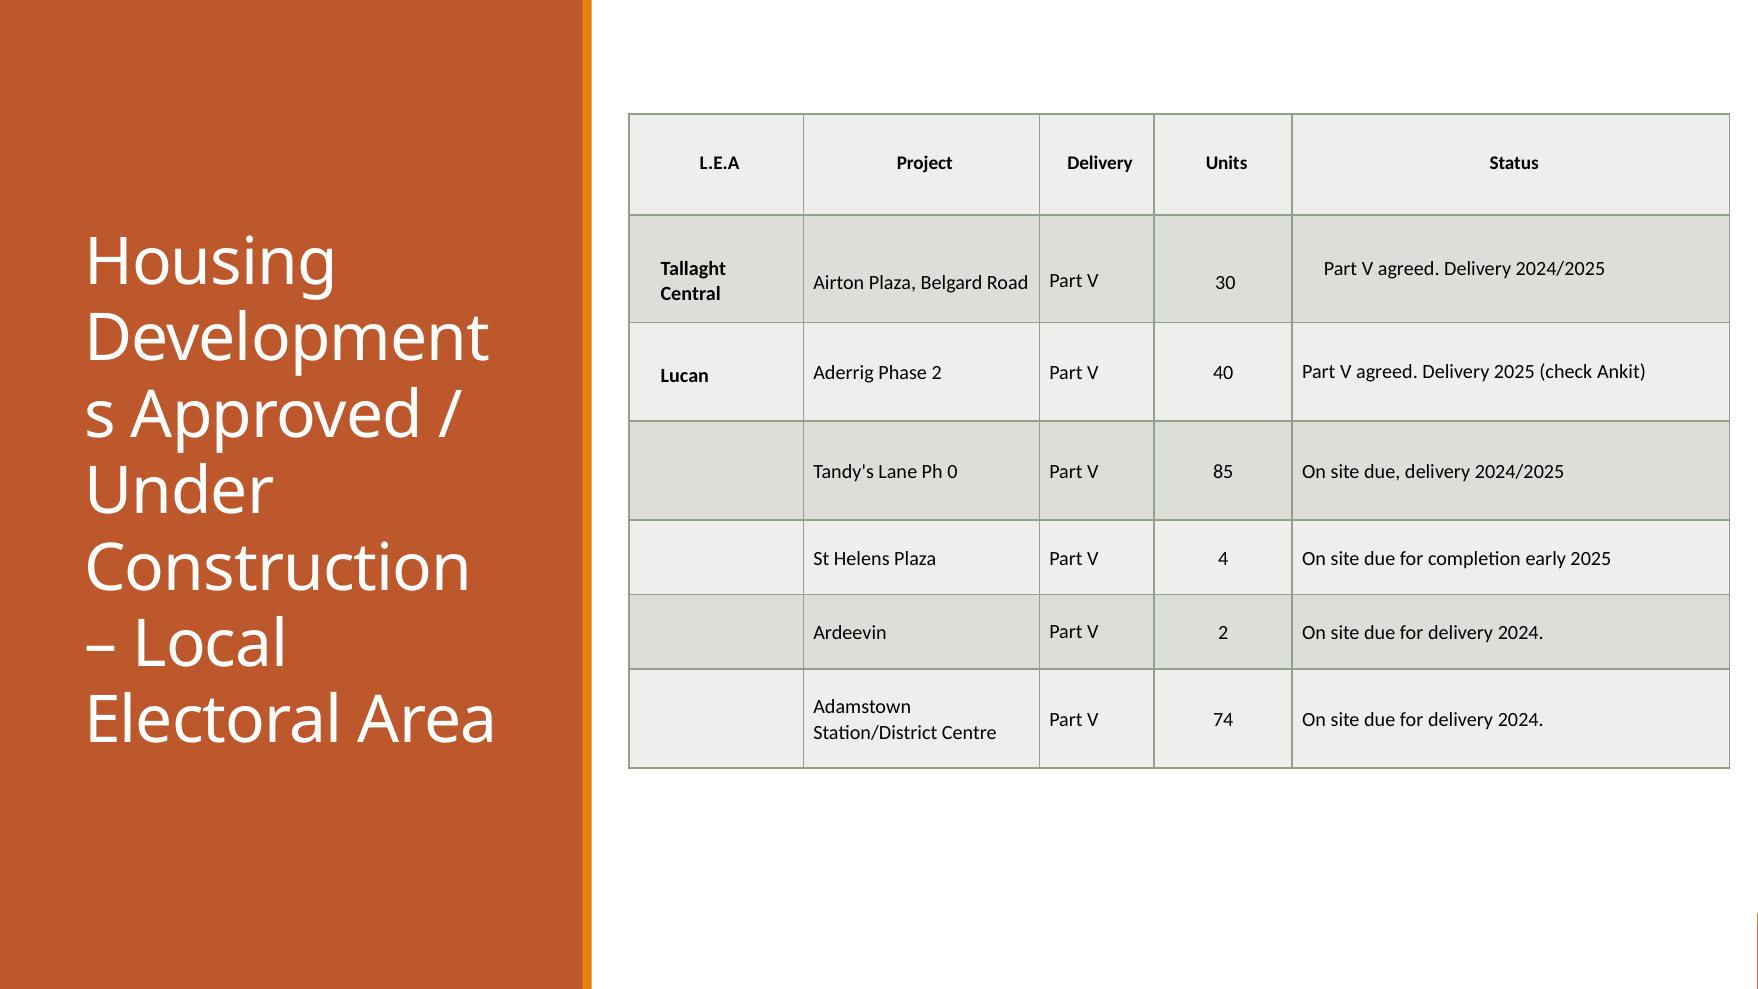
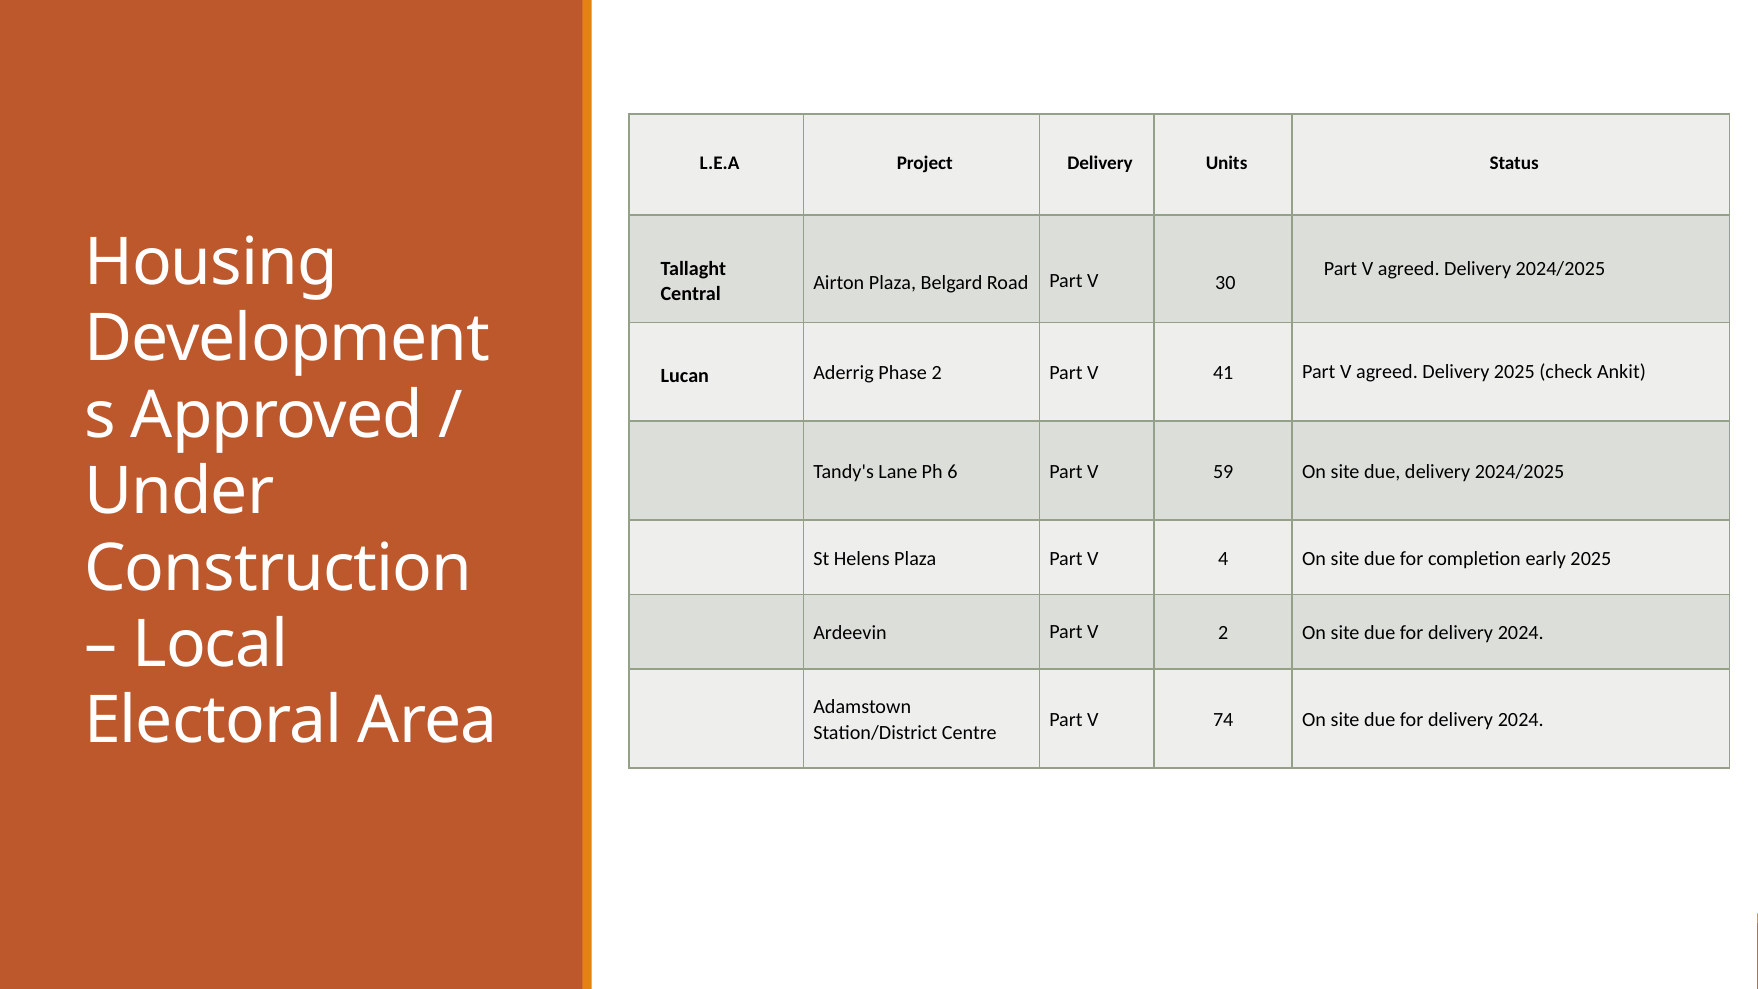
40: 40 -> 41
0: 0 -> 6
85: 85 -> 59
